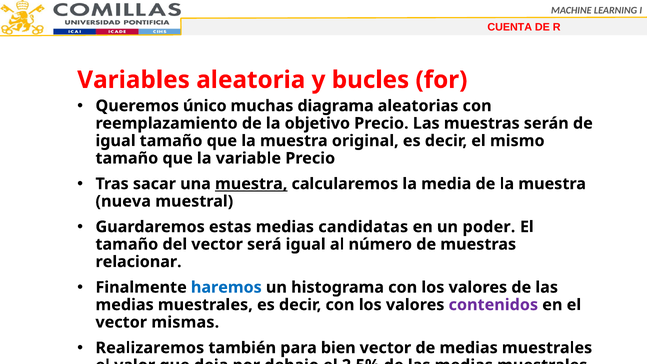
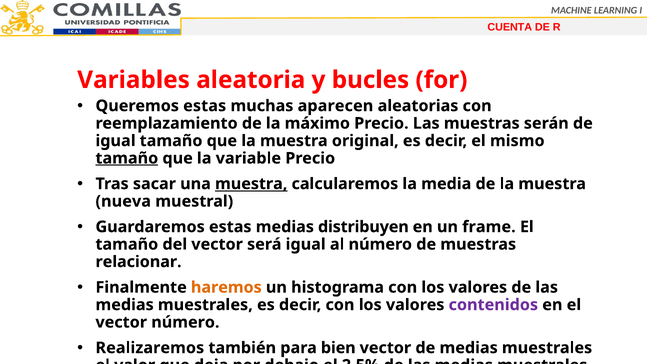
Queremos único: único -> estas
diagrama: diagrama -> aparecen
objetivo: objetivo -> máximo
tamaño at (127, 158) underline: none -> present
candidatas: candidatas -> distribuyen
poder: poder -> frame
haremos colour: blue -> orange
vector mismas: mismas -> número
